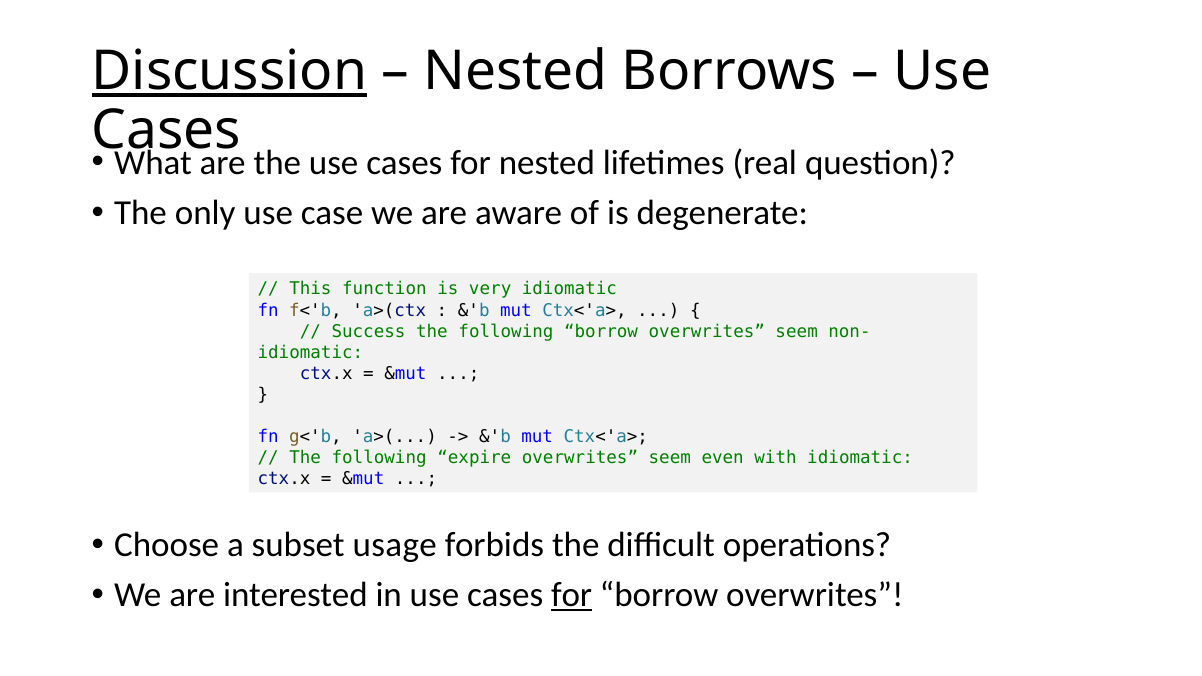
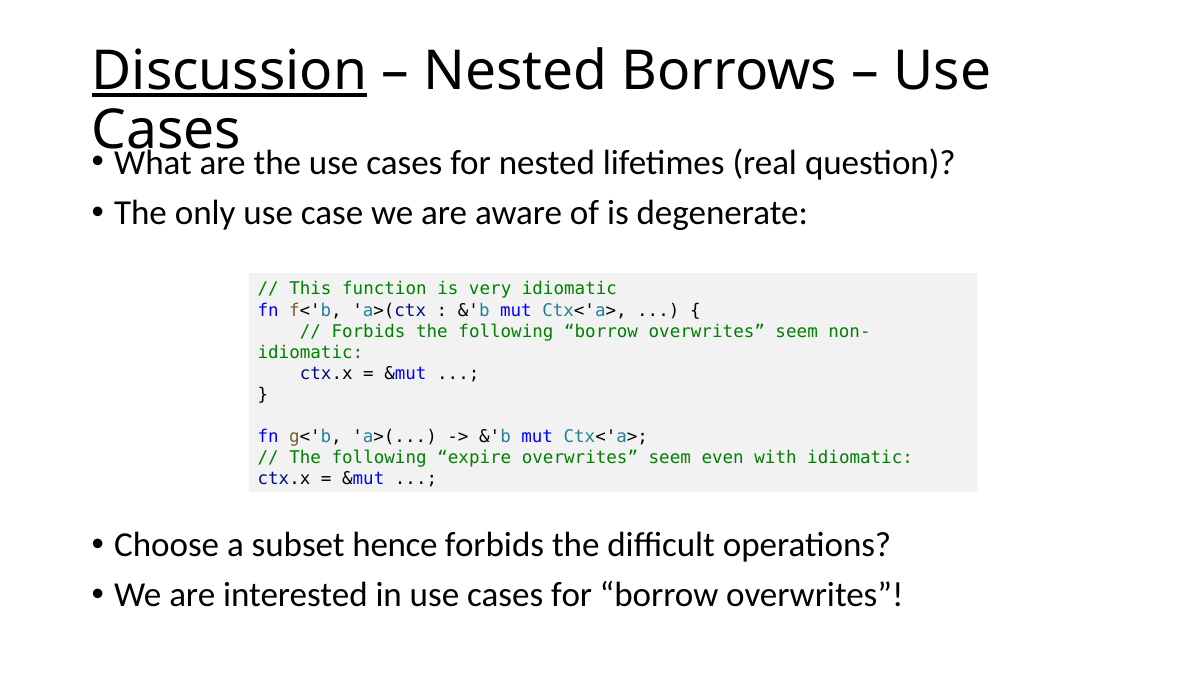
Success at (368, 331): Success -> Forbids
usage: usage -> hence
for at (572, 595) underline: present -> none
